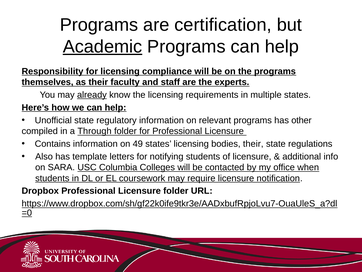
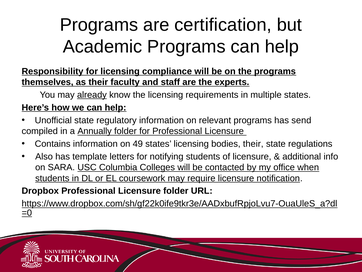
Academic underline: present -> none
other: other -> send
Through: Through -> Annually
